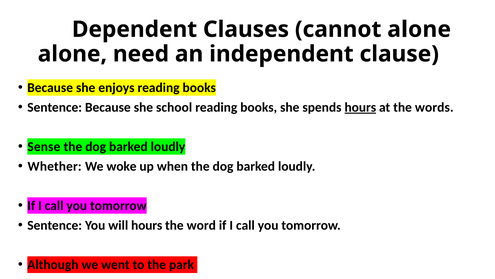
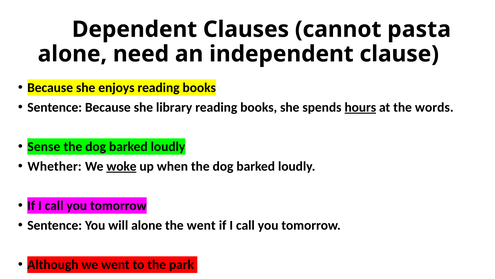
cannot alone: alone -> pasta
school: school -> library
woke underline: none -> present
will hours: hours -> alone
the word: word -> went
